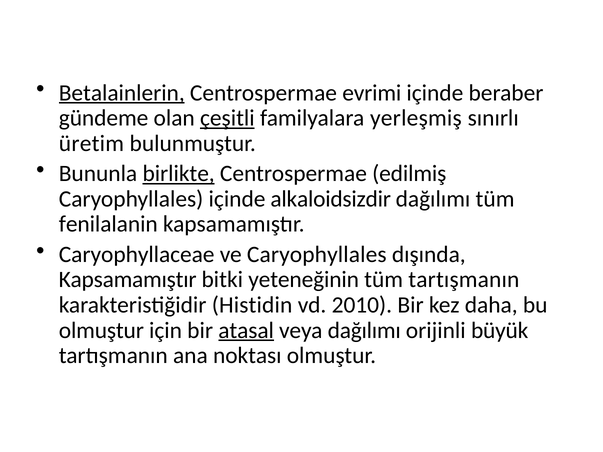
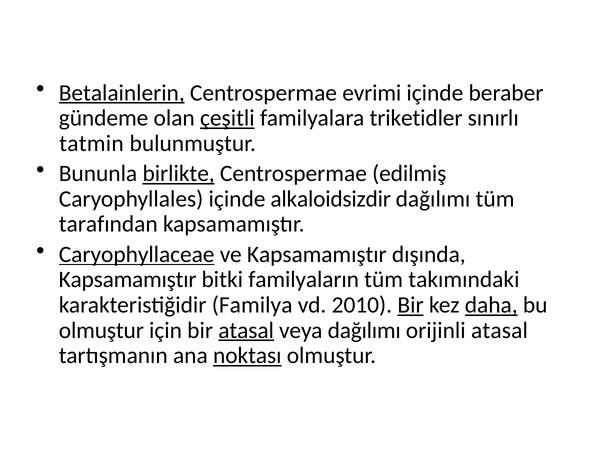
yerleşmiş: yerleşmiş -> triketidler
üretim: üretim -> tatmin
fenilalanin: fenilalanin -> tarafından
Caryophyllaceae underline: none -> present
ve Caryophyllales: Caryophyllales -> Kapsamamıştır
yeteneğinin: yeteneğinin -> familyaların
tüm tartışmanın: tartışmanın -> takımındaki
Histidin: Histidin -> Familya
Bir at (411, 305) underline: none -> present
daha underline: none -> present
orijinli büyük: büyük -> atasal
noktası underline: none -> present
